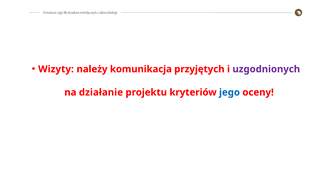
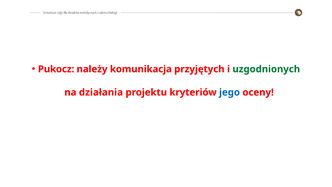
Wizyty: Wizyty -> Pukocz
uzgodnionych colour: purple -> green
działanie: działanie -> działania
